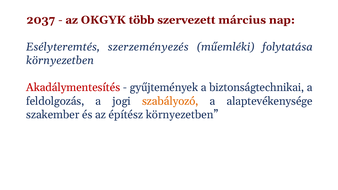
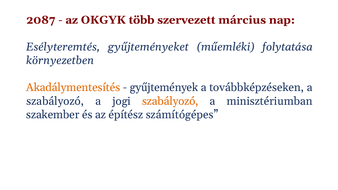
2037: 2037 -> 2087
szerzeményezés: szerzeményezés -> gyűjteményeket
Akadálymentesítés colour: red -> orange
biztonságtechnikai: biztonságtechnikai -> továbbképzéseken
feldolgozás at (55, 101): feldolgozás -> szabályozó
alaptevékenysége: alaptevékenysége -> minisztériumban
építész környezetben: környezetben -> számítógépes
